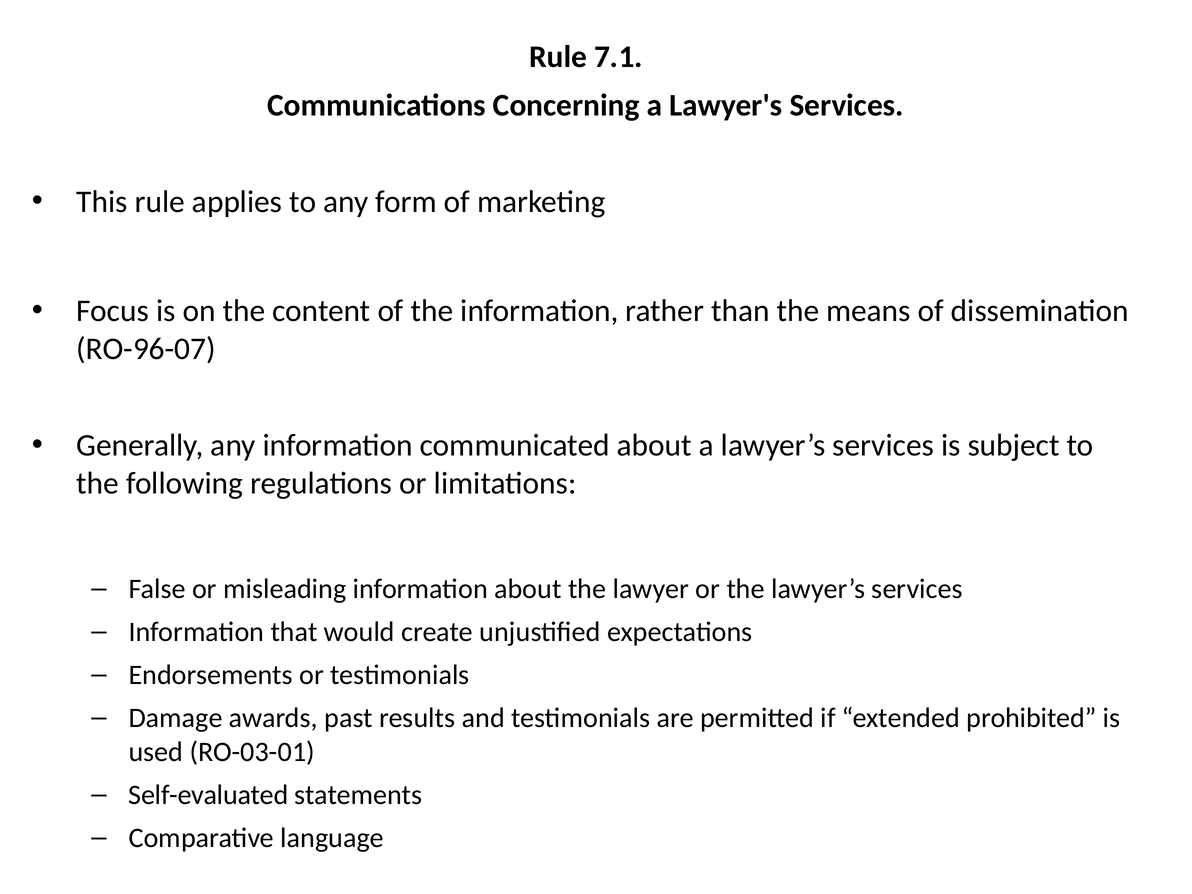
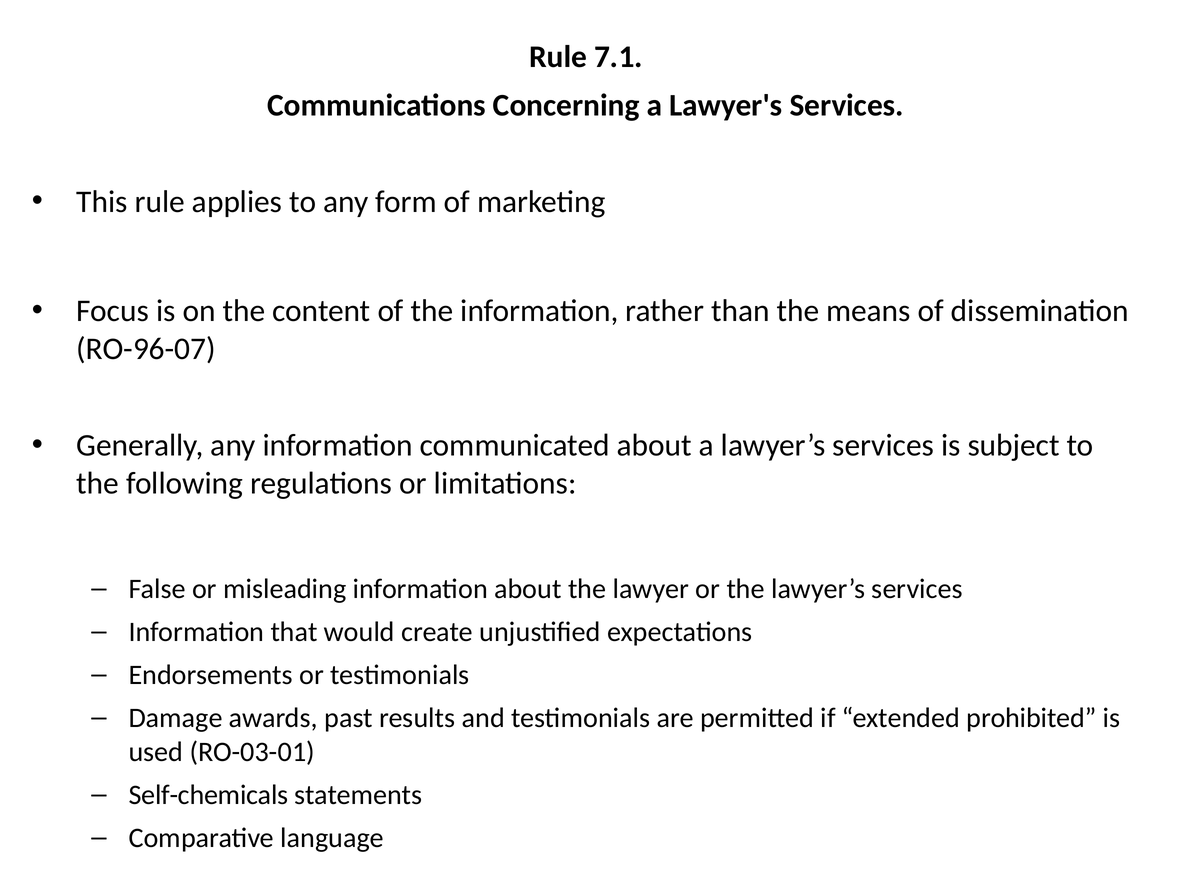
Self-evaluated: Self-evaluated -> Self-chemicals
